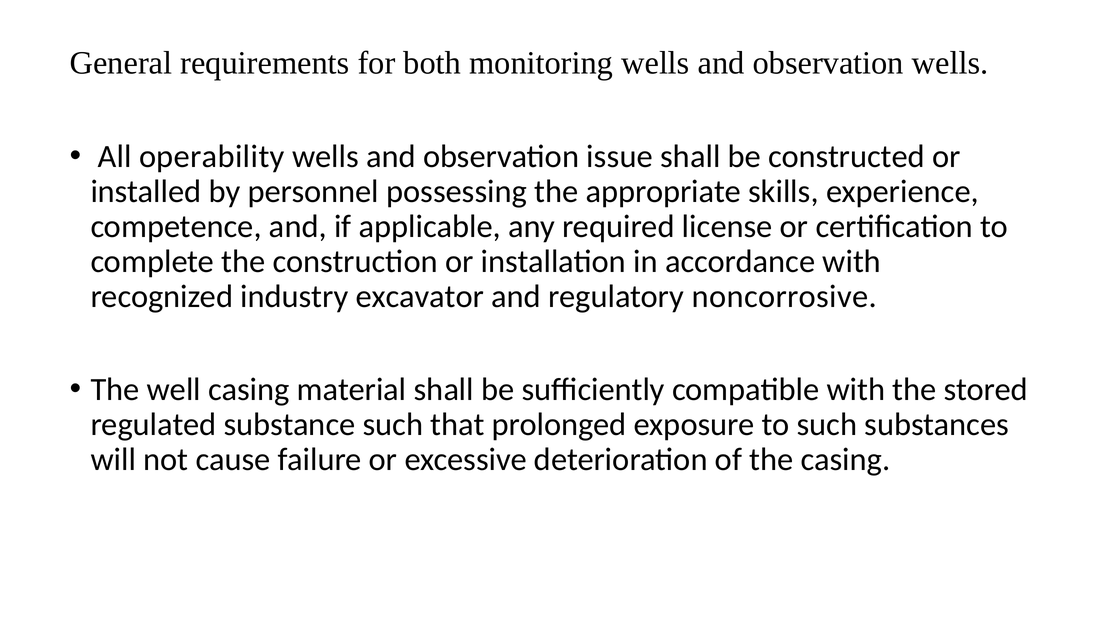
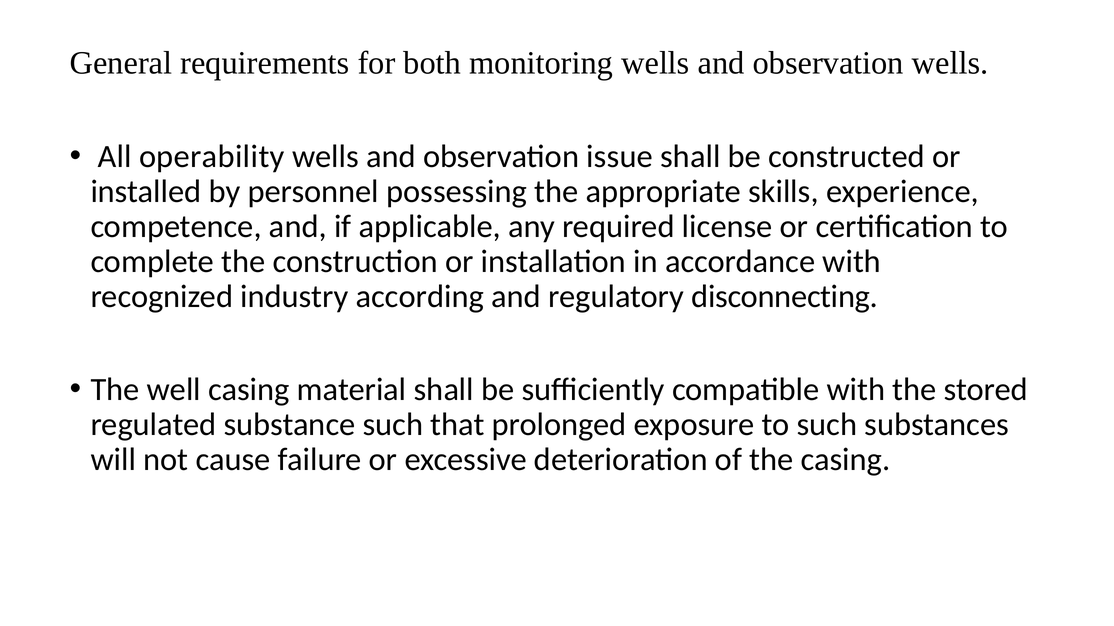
excavator: excavator -> according
noncorrosive: noncorrosive -> disconnecting
